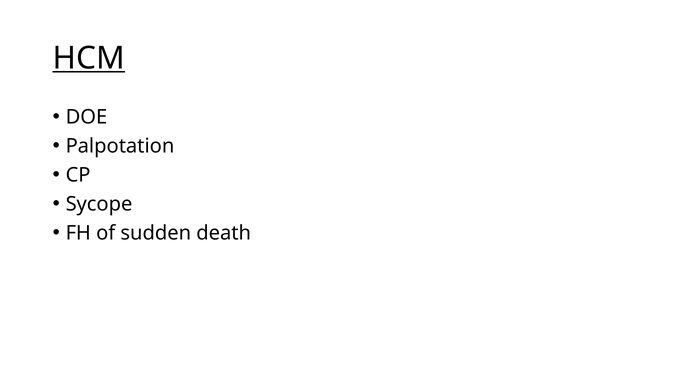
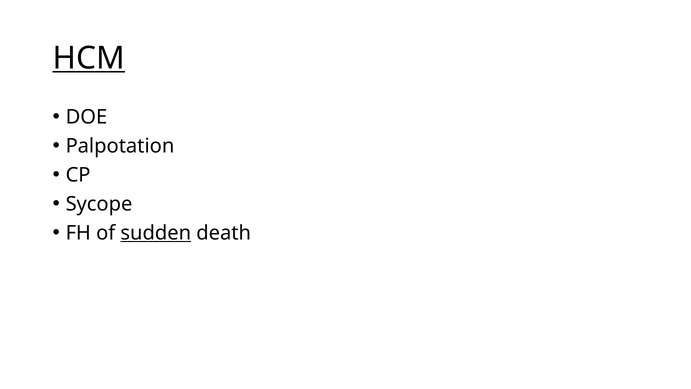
sudden underline: none -> present
